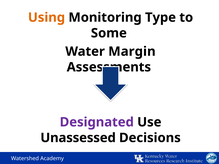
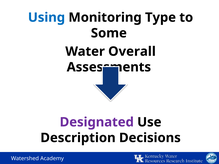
Using colour: orange -> blue
Margin: Margin -> Overall
Unassessed: Unassessed -> Description
